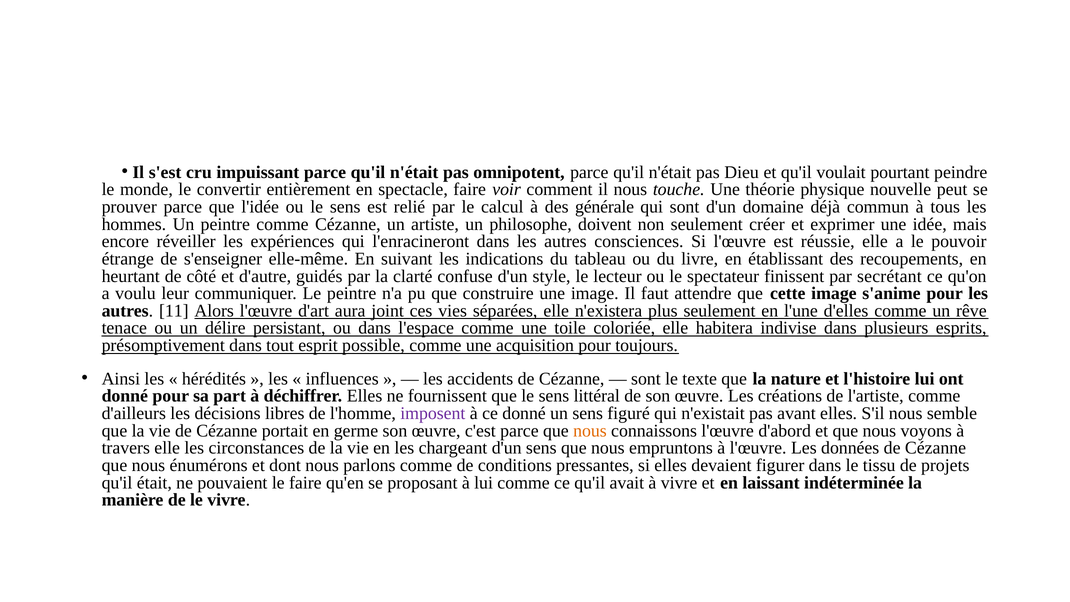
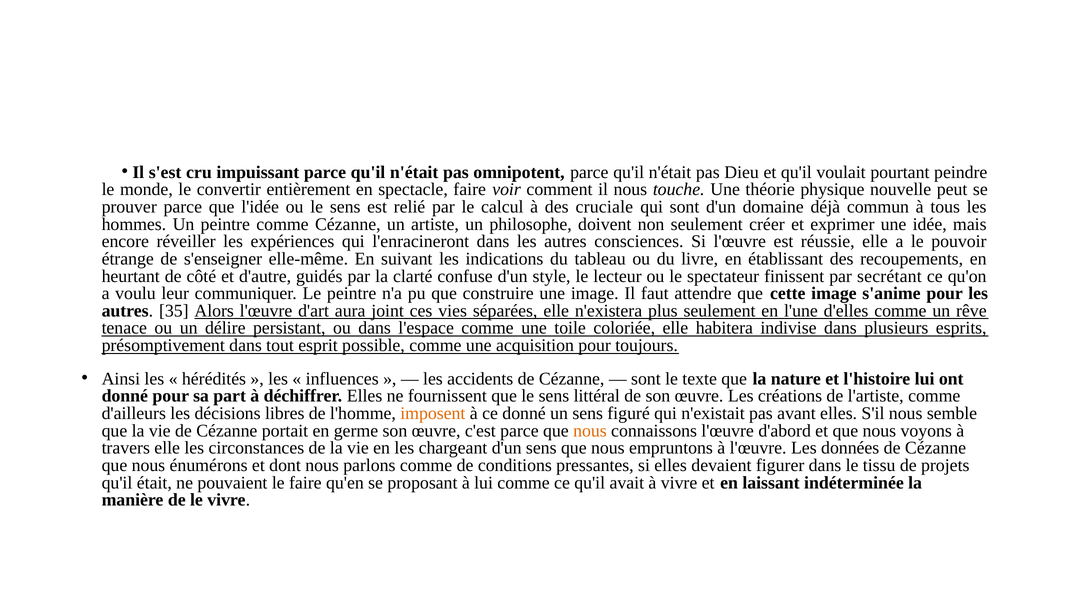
générale: générale -> cruciale
11: 11 -> 35
imposent colour: purple -> orange
